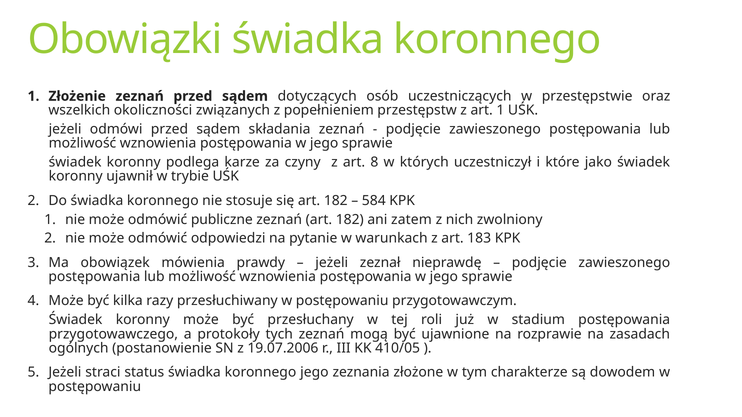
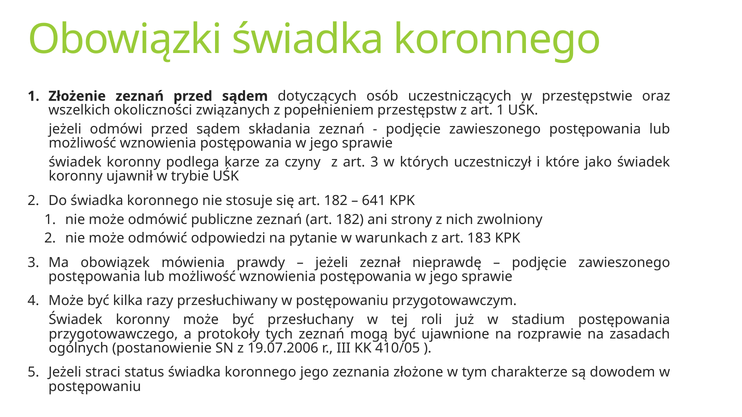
art 8: 8 -> 3
584: 584 -> 641
zatem: zatem -> strony
